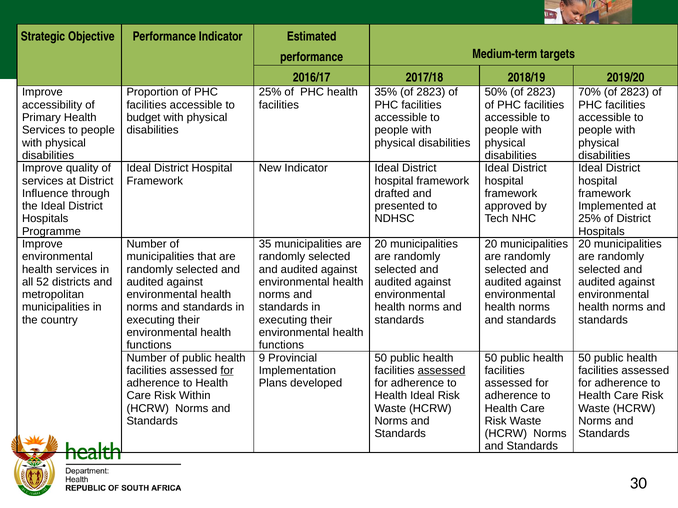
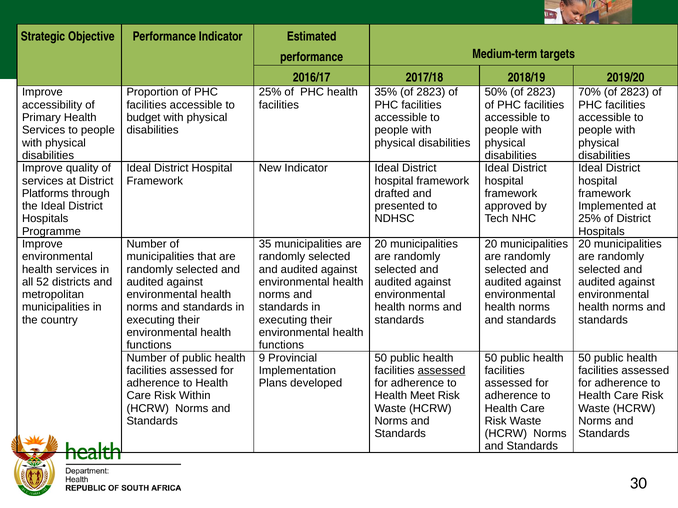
Influence: Influence -> Platforms
for at (227, 371) underline: present -> none
Health Ideal: Ideal -> Meet
